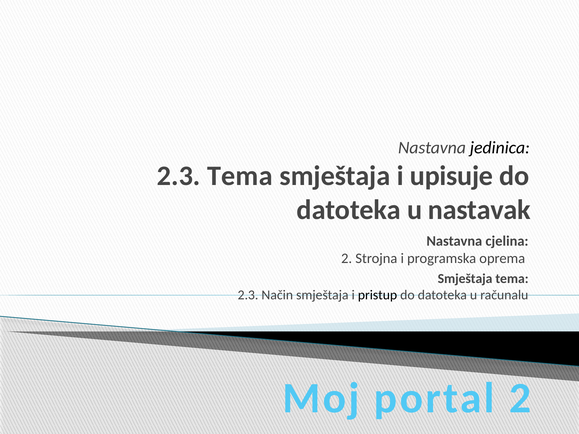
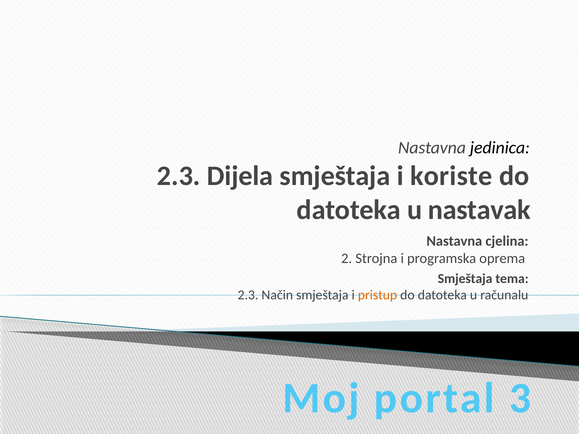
2.3 Tema: Tema -> Dijela
upisuje: upisuje -> koriste
pristup colour: black -> orange
portal 2: 2 -> 3
